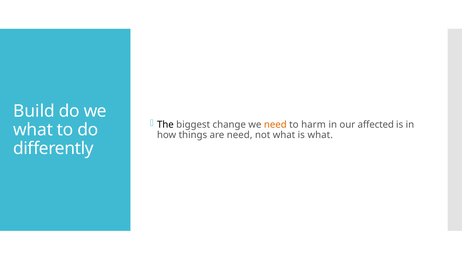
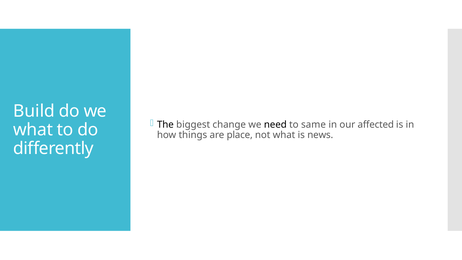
need at (275, 124) colour: orange -> black
harm: harm -> same
are need: need -> place
is what: what -> news
